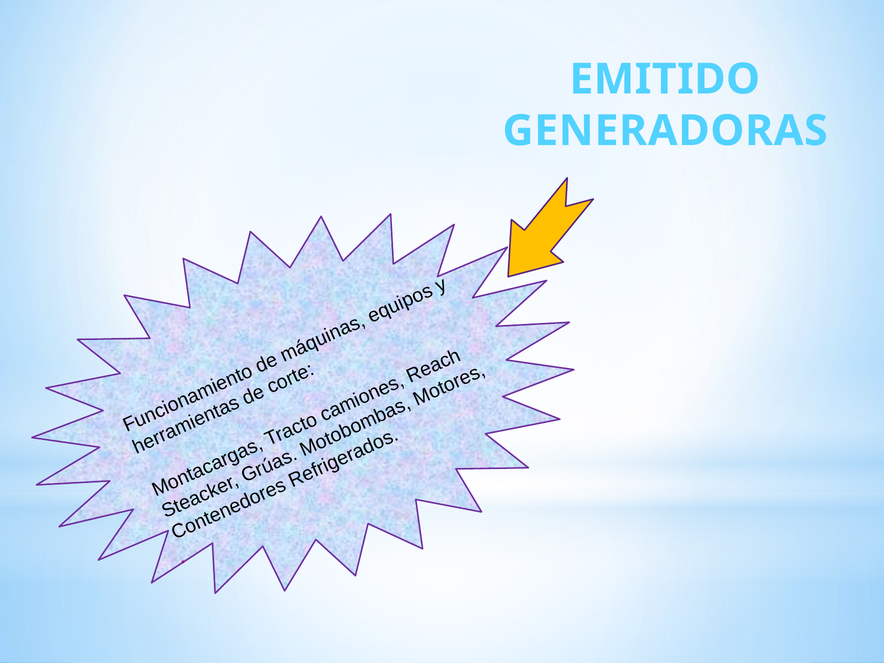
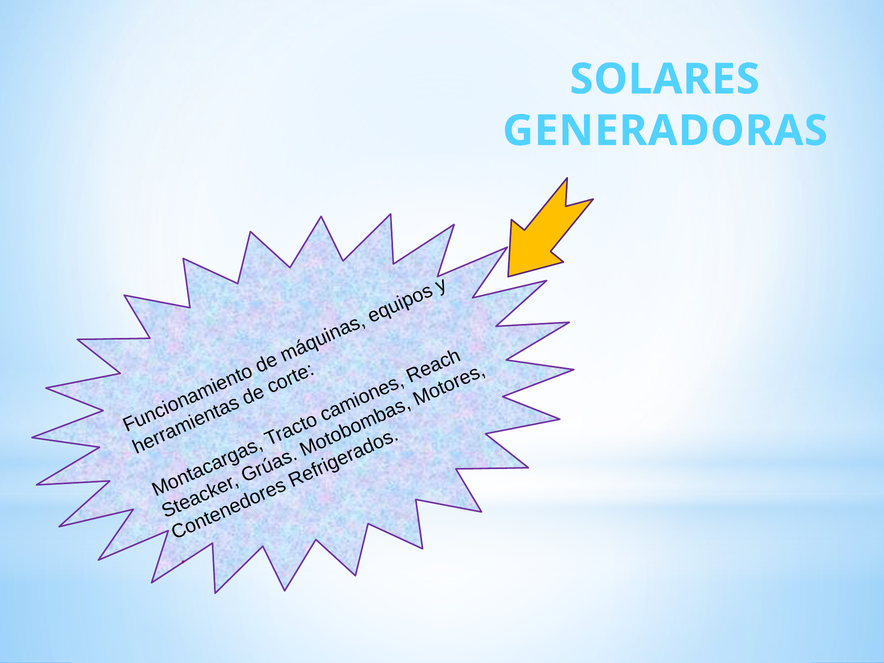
EMITIDO: EMITIDO -> SOLARES
